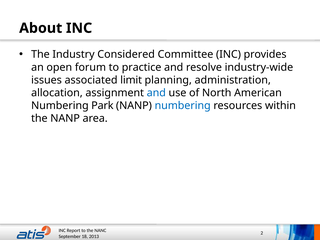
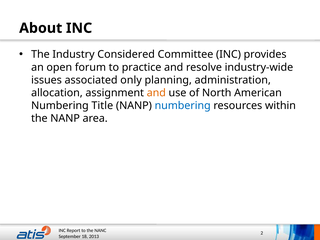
limit: limit -> only
and at (156, 93) colour: blue -> orange
Park: Park -> Title
